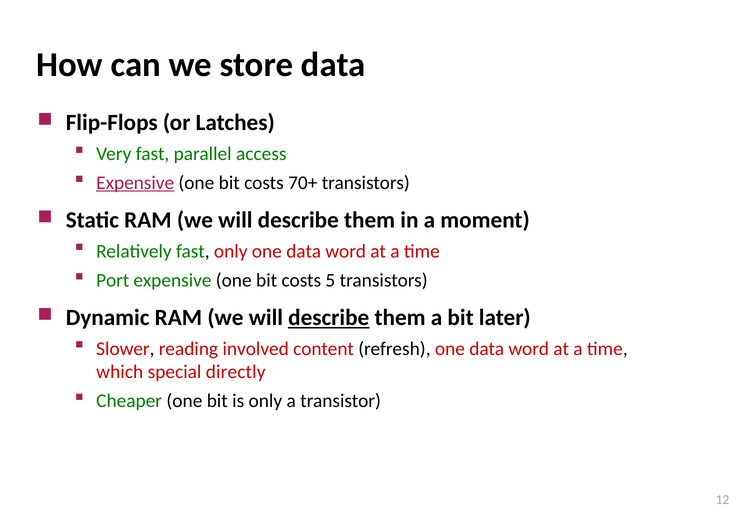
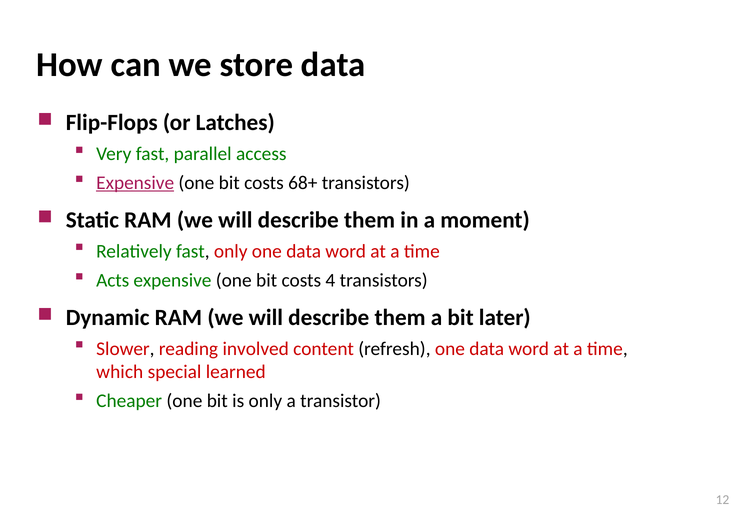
70+: 70+ -> 68+
Port: Port -> Acts
5: 5 -> 4
describe at (329, 318) underline: present -> none
directly: directly -> learned
